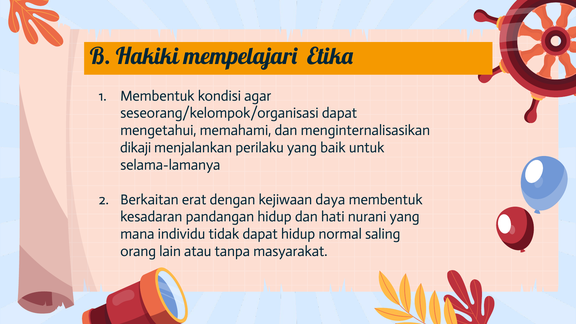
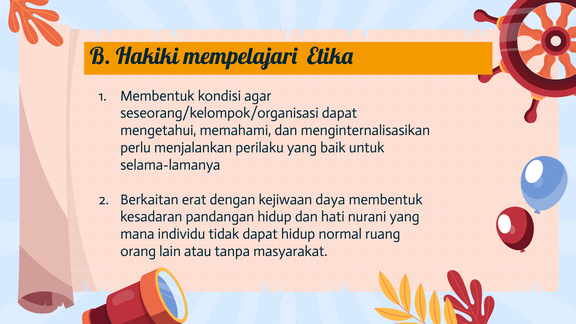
dikaji: dikaji -> perlu
saling: saling -> ruang
